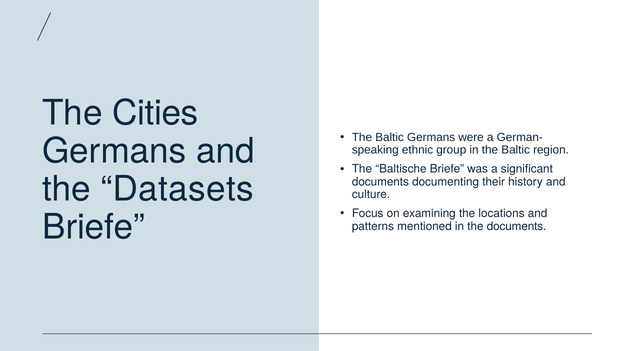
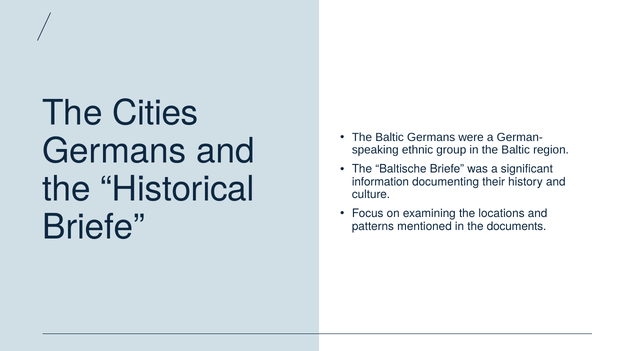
Datasets: Datasets -> Historical
documents at (380, 182): documents -> information
